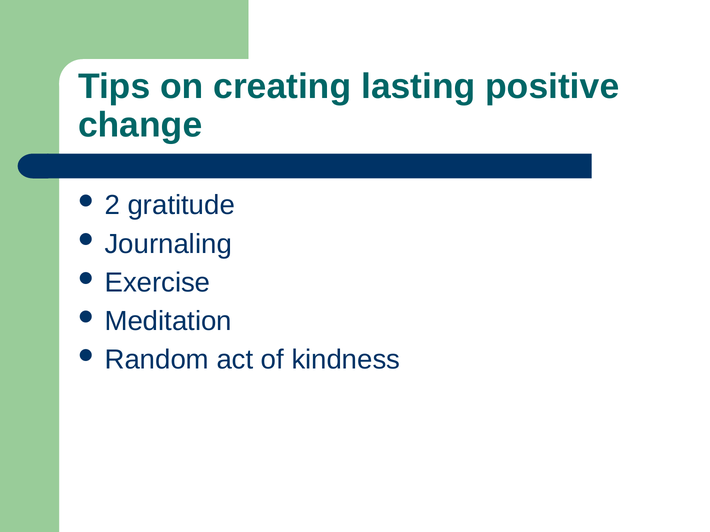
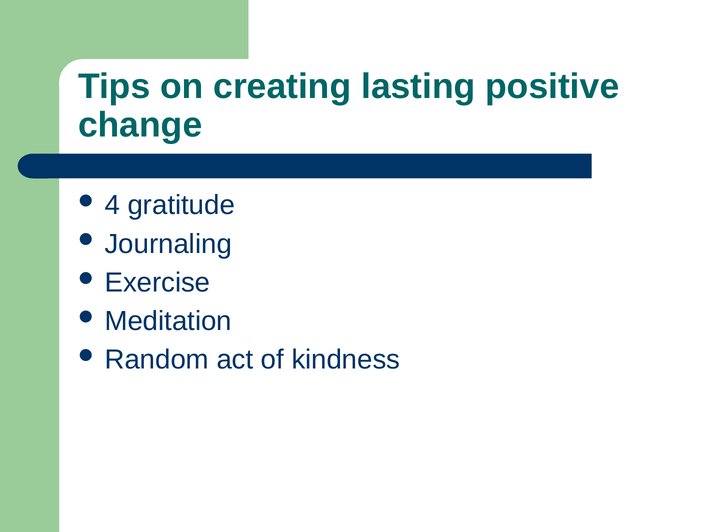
2: 2 -> 4
